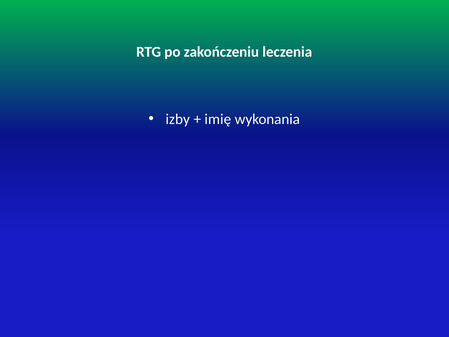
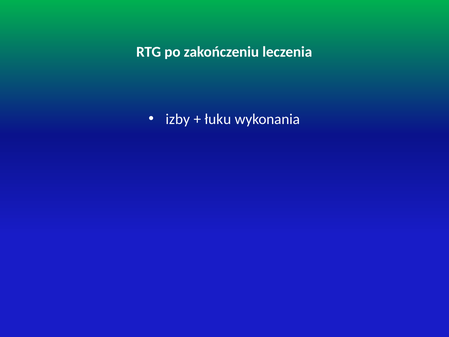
imię: imię -> łuku
